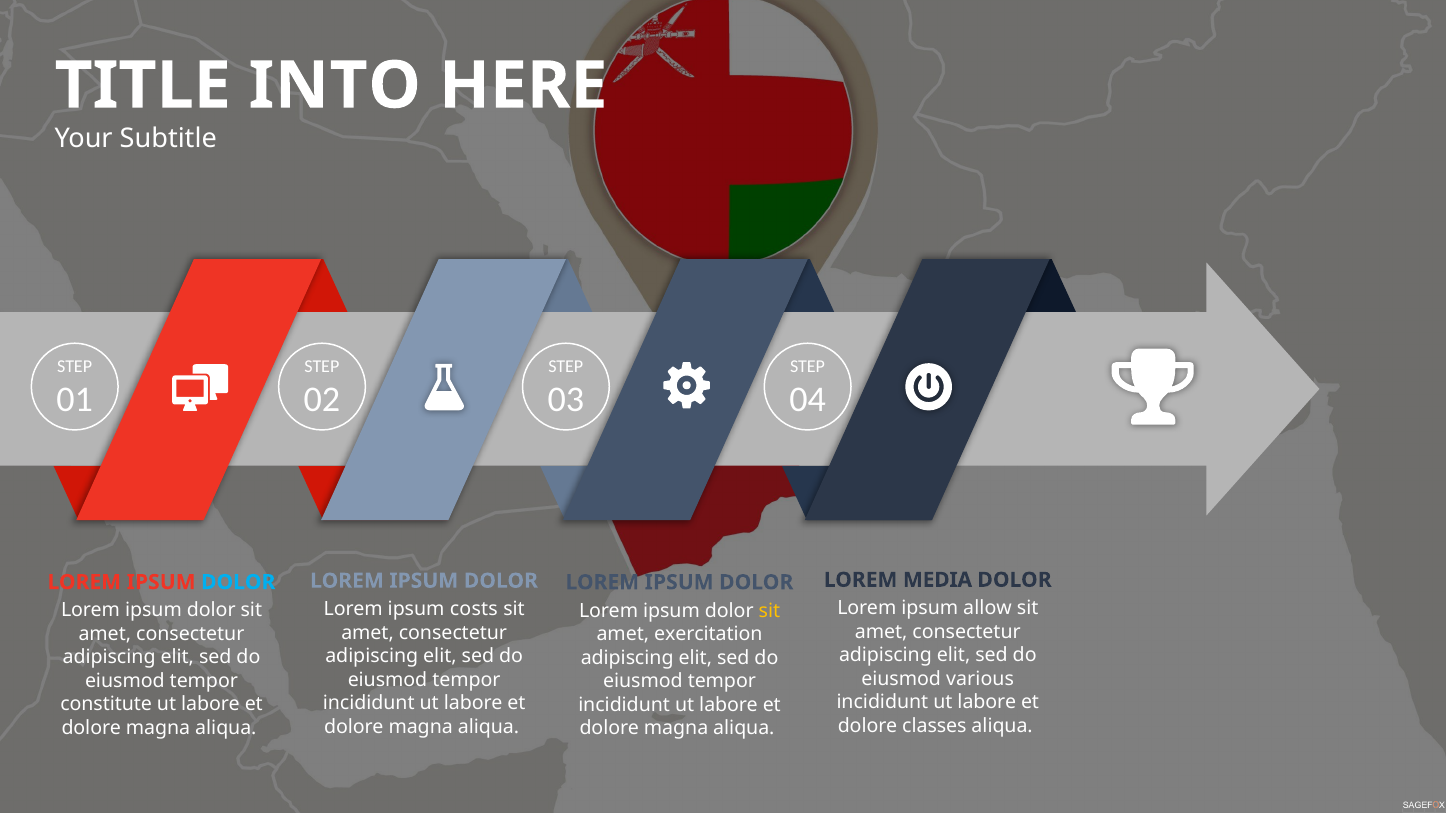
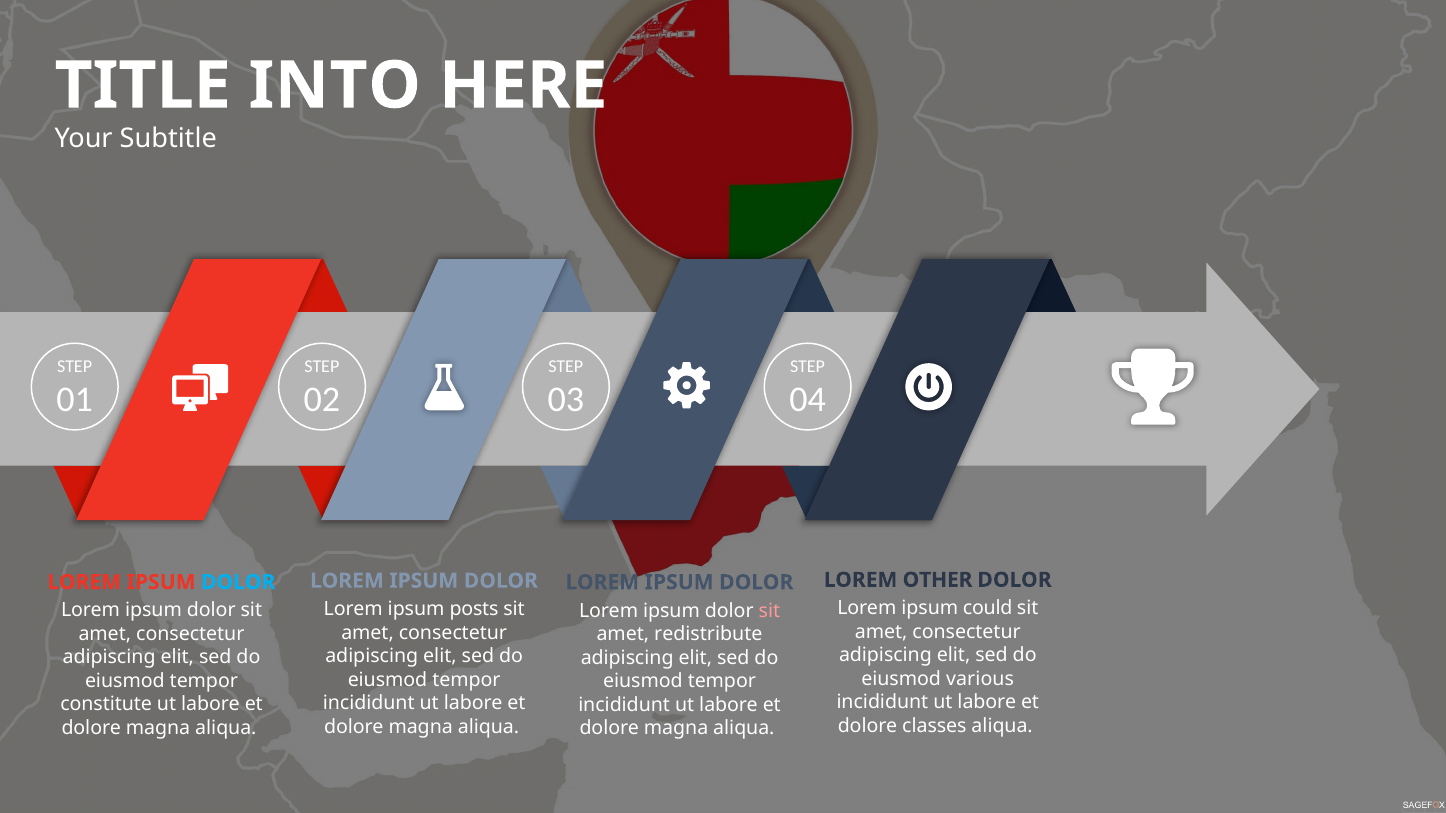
MEDIA: MEDIA -> OTHER
allow: allow -> could
costs: costs -> posts
sit at (769, 611) colour: yellow -> pink
exercitation: exercitation -> redistribute
